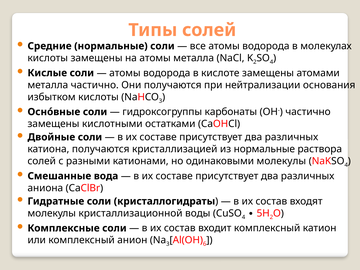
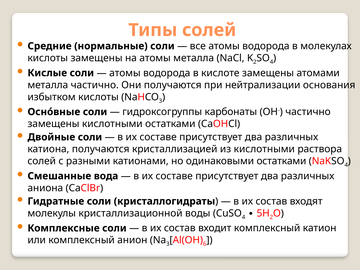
из нормальные: нормальные -> кислотными
одинаковыми молекулы: молекулы -> остатками
